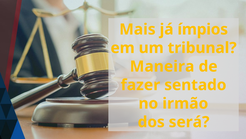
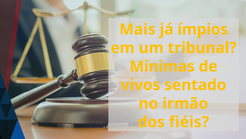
Maneira: Maneira -> Mínimas
fazer: fazer -> vivos
será: será -> fiéis
